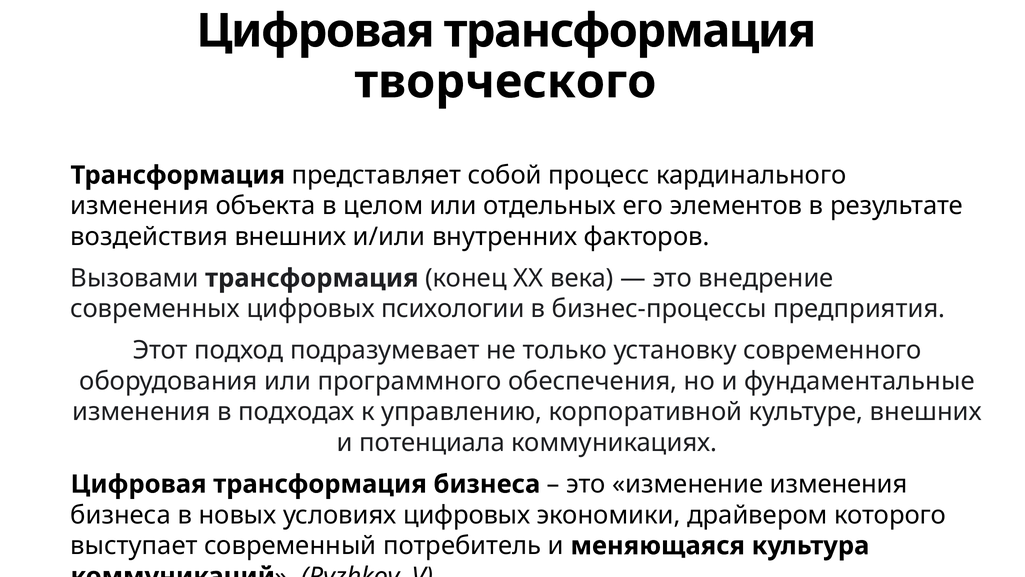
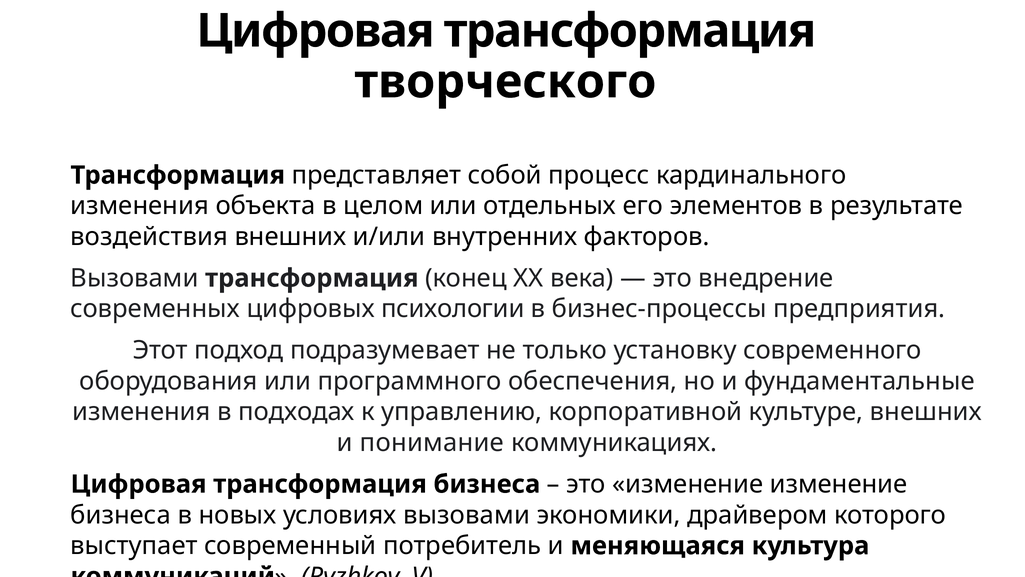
потенциала: потенциала -> понимание
изменение изменения: изменения -> изменение
условиях цифровых: цифровых -> вызовами
